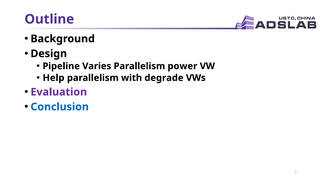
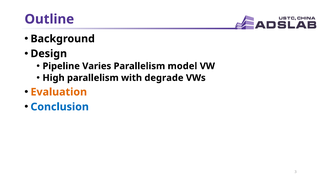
power: power -> model
Help: Help -> High
Evaluation colour: purple -> orange
